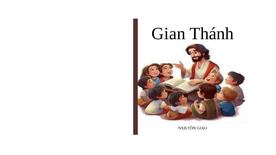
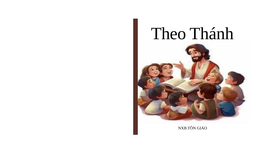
Gian at (168, 34): Gian -> Theo
